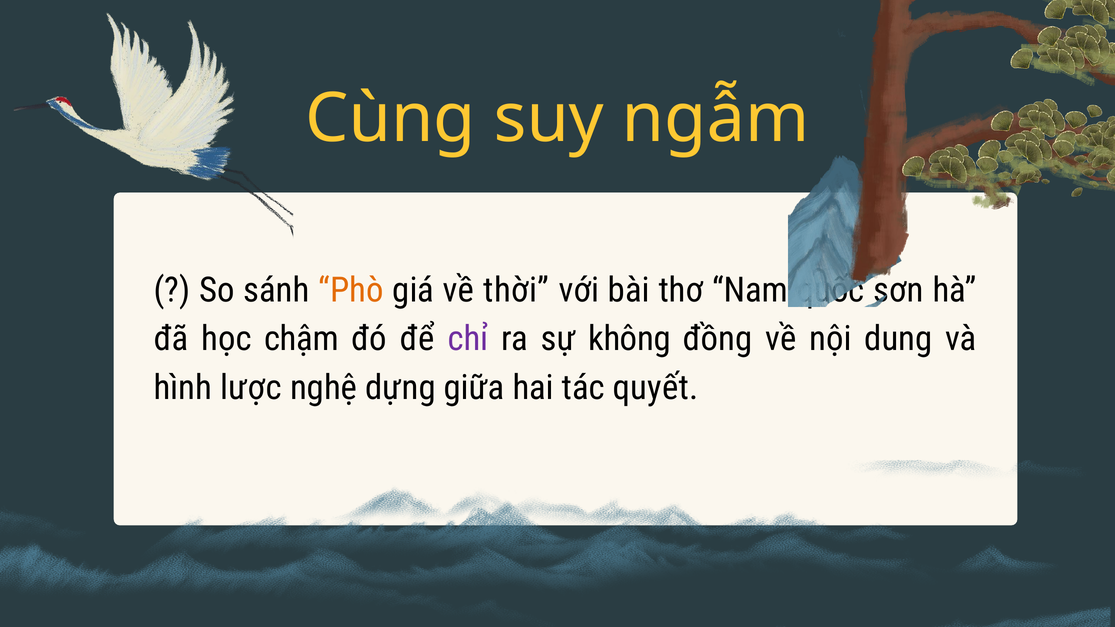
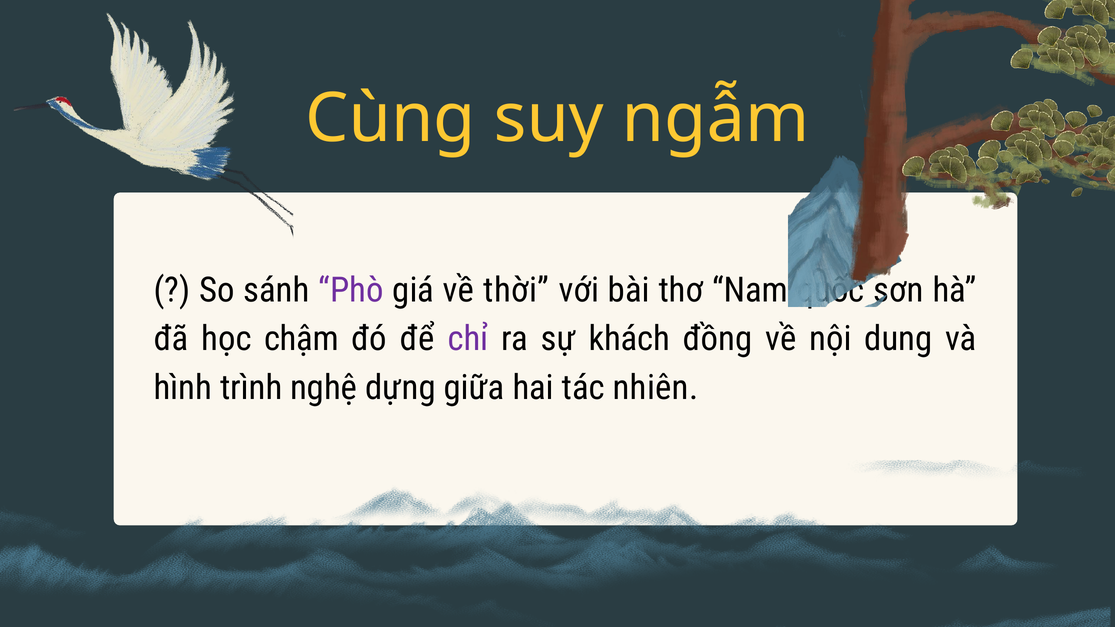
Phò colour: orange -> purple
không: không -> khách
lược: lược -> trình
quyết: quyết -> nhiên
